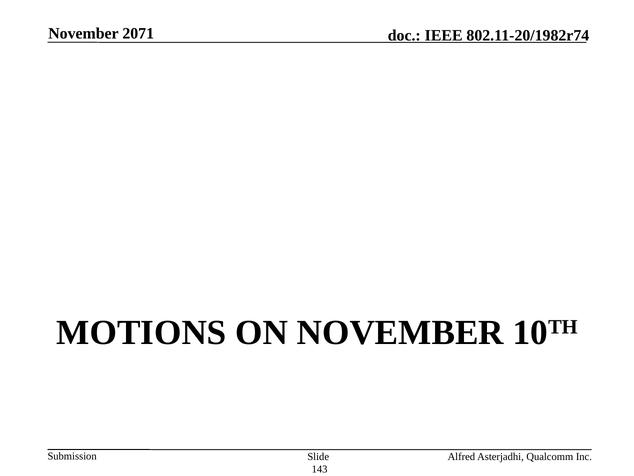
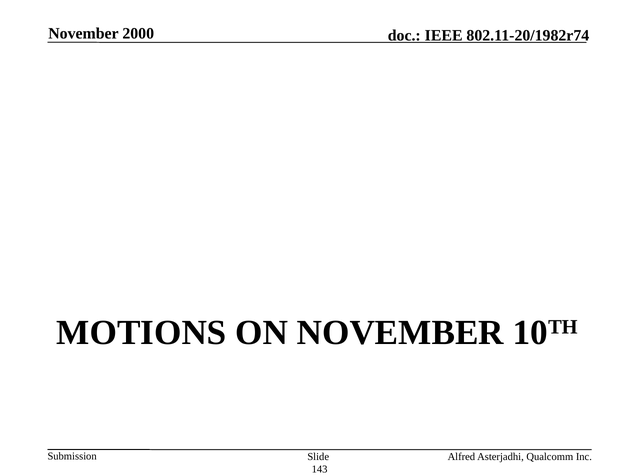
2071: 2071 -> 2000
